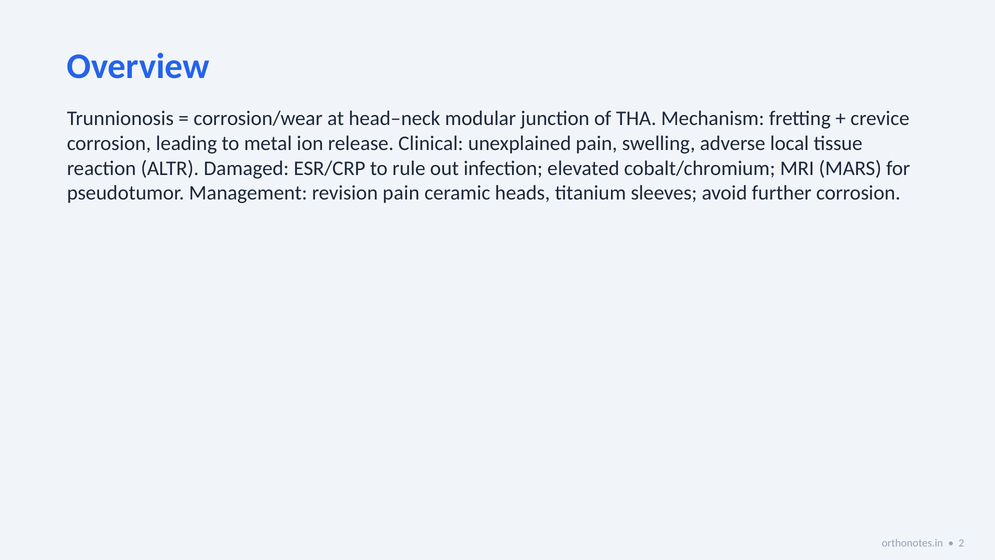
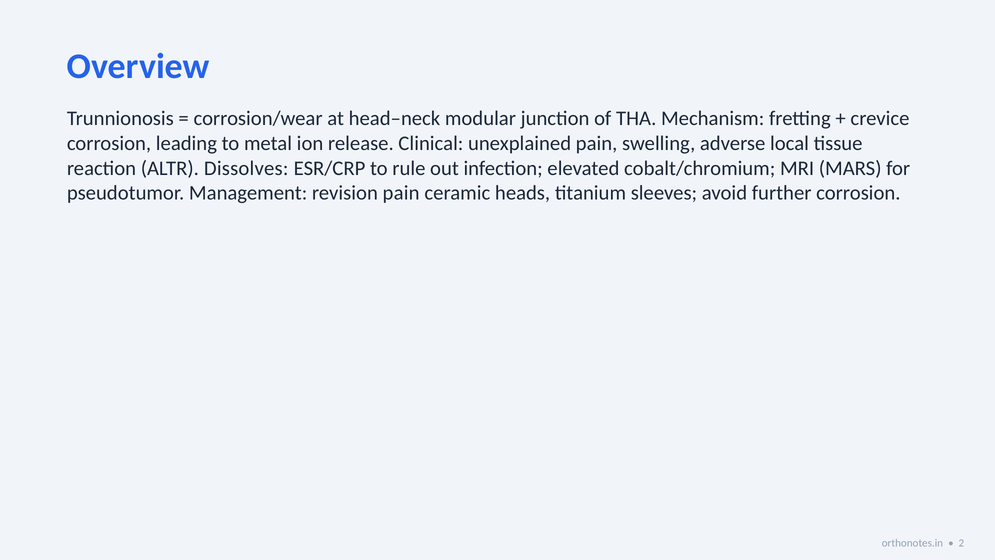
Damaged: Damaged -> Dissolves
